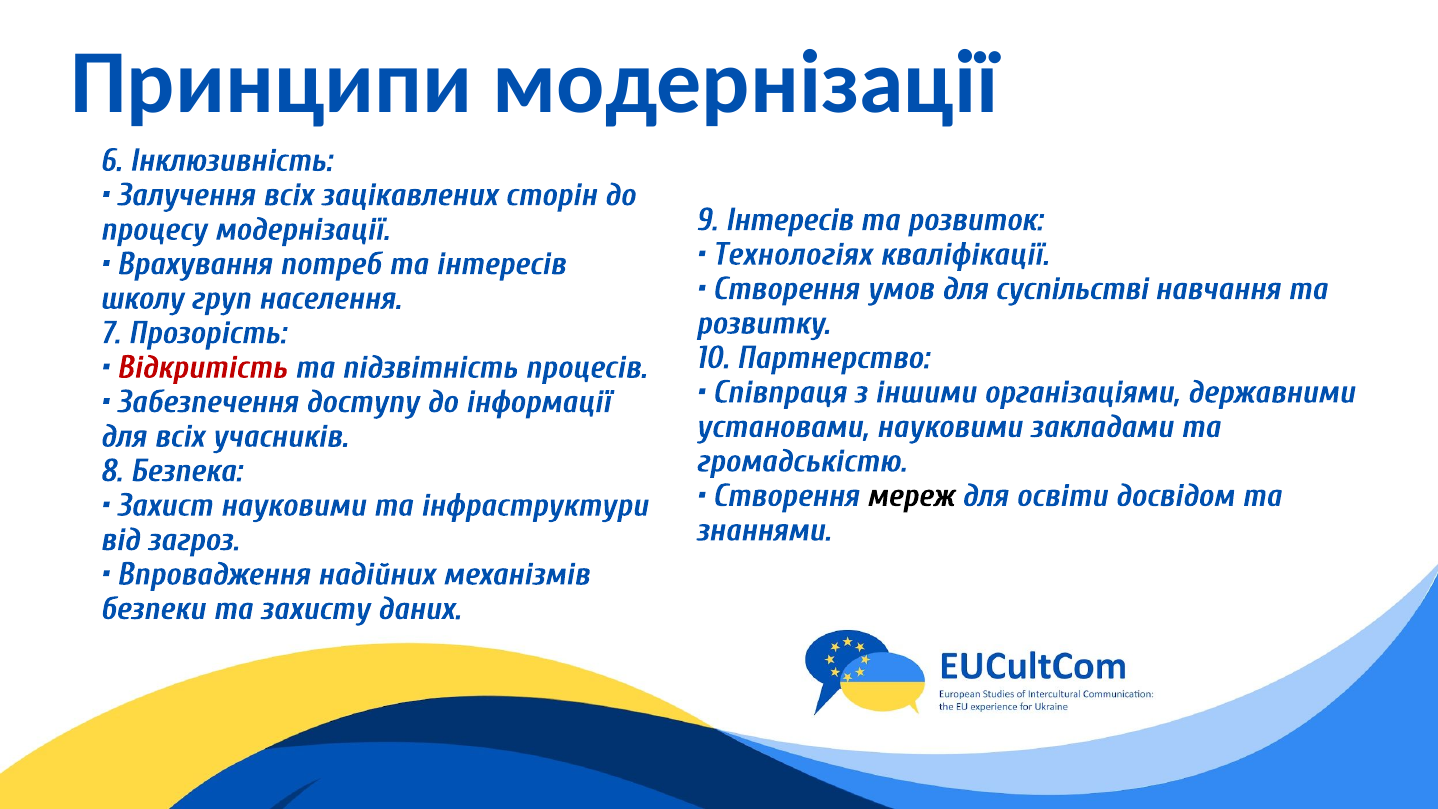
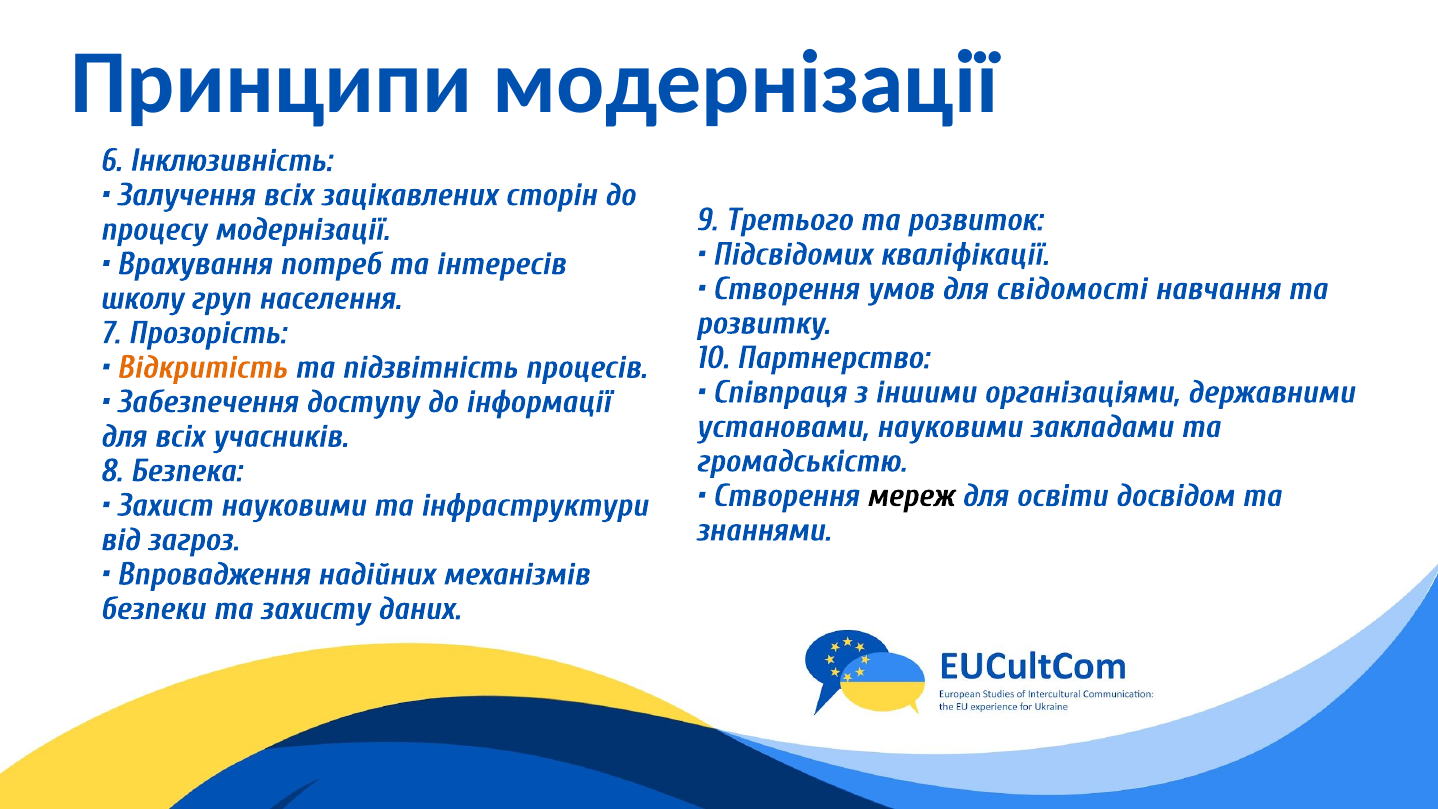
9 Інтересів: Інтересів -> Третього
Технологіях: Технологіях -> Підсвідомих
суспільстві: суспільстві -> свідомості
Відкритість colour: red -> orange
